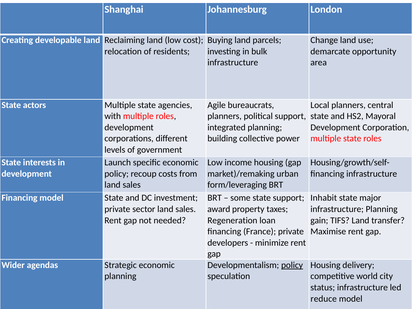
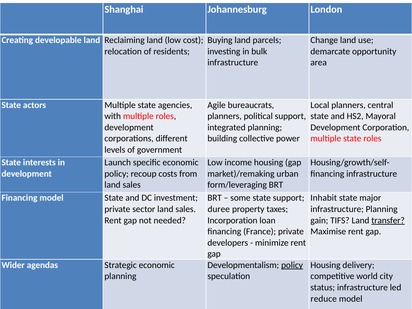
award: award -> duree
Regeneration: Regeneration -> Incorporation
transfer underline: none -> present
